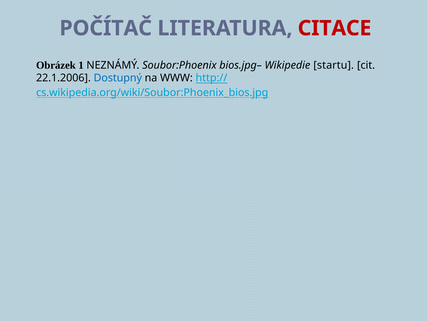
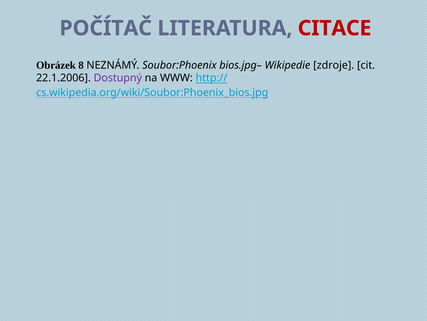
1: 1 -> 8
startu: startu -> zdroje
Dostupný colour: blue -> purple
